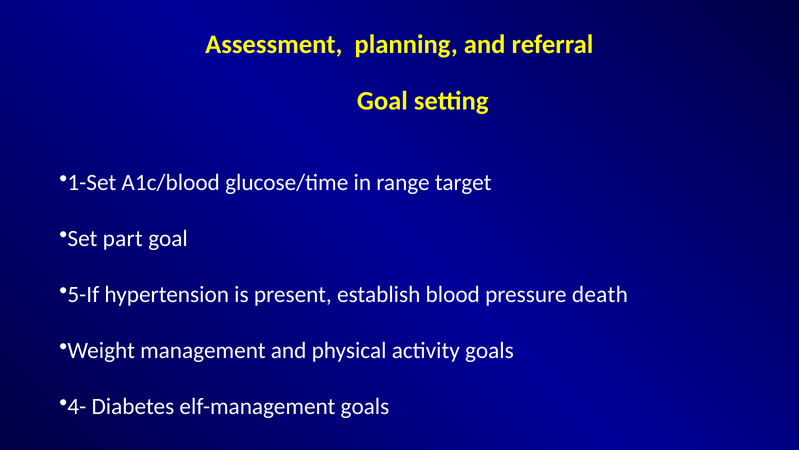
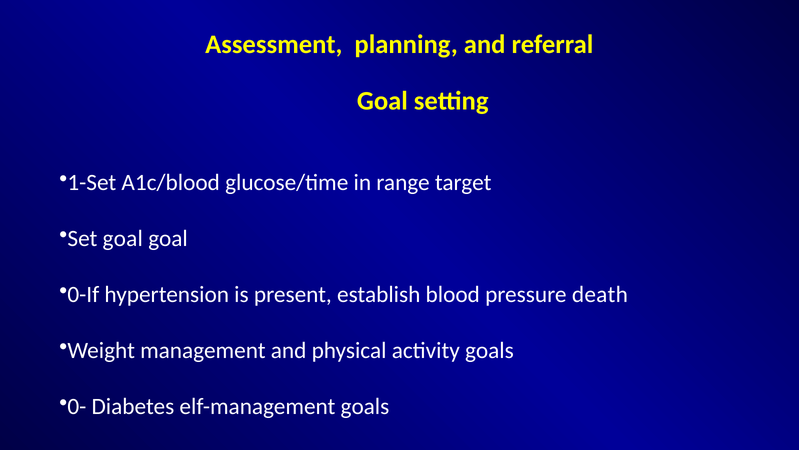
Set part: part -> goal
5-If: 5-If -> 0-If
4-: 4- -> 0-
